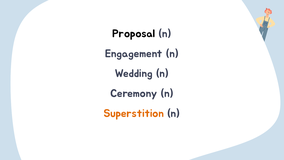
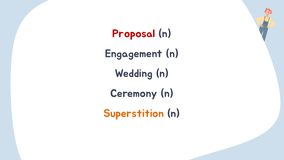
Proposal colour: black -> red
